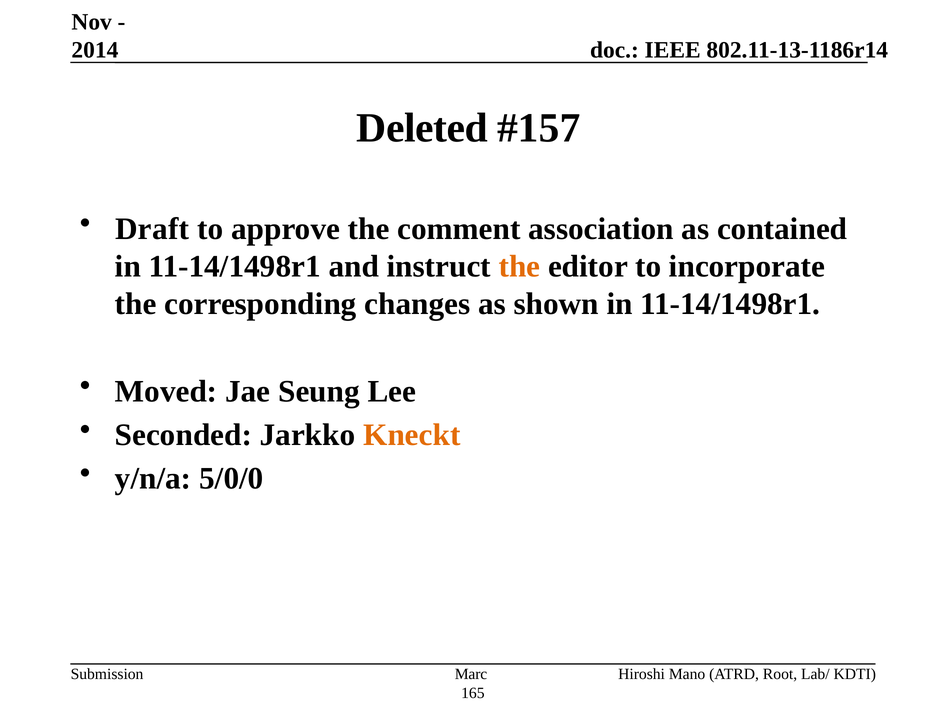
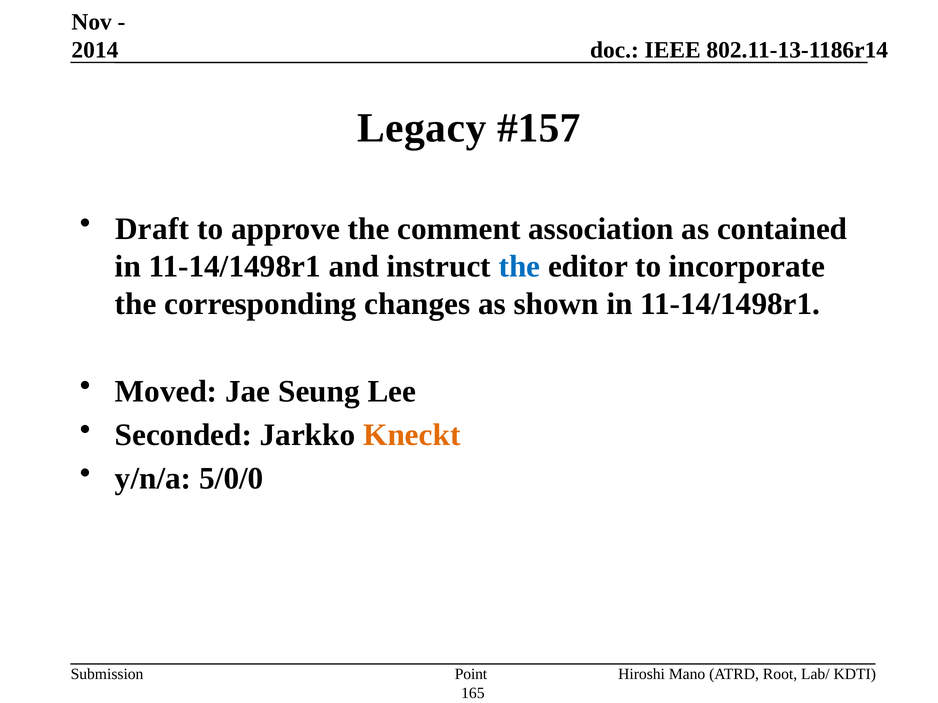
Deleted: Deleted -> Legacy
the at (519, 266) colour: orange -> blue
Marc: Marc -> Point
